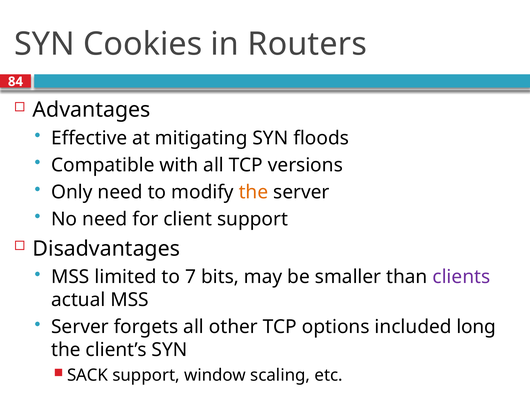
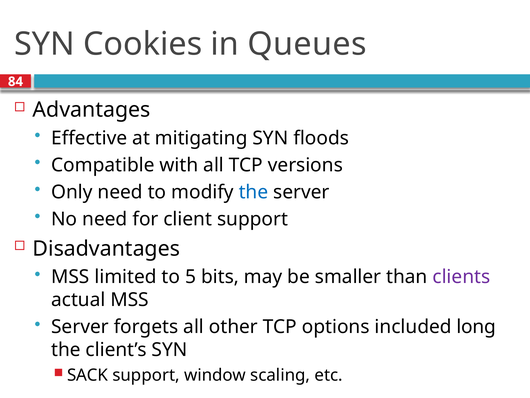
Routers: Routers -> Queues
the at (253, 192) colour: orange -> blue
7: 7 -> 5
